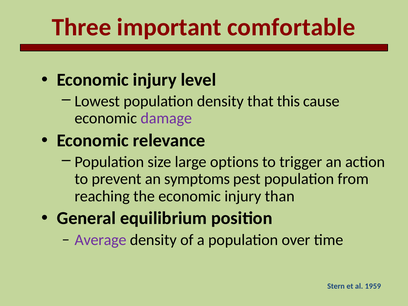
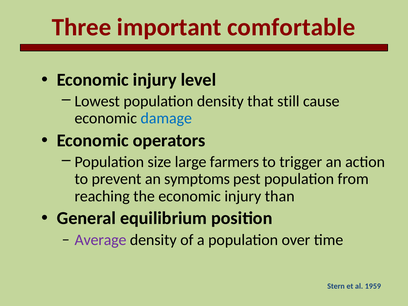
this: this -> still
damage colour: purple -> blue
relevance: relevance -> operators
options: options -> farmers
